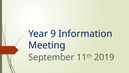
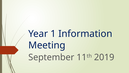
9: 9 -> 1
